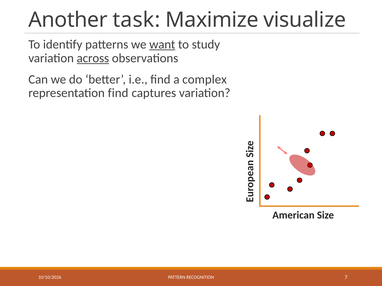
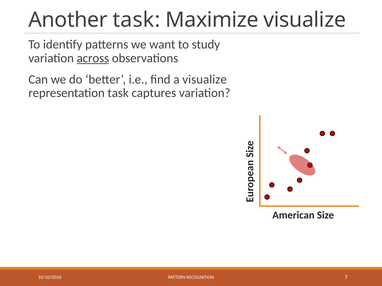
want underline: present -> none
a complex: complex -> visualize
representation find: find -> task
